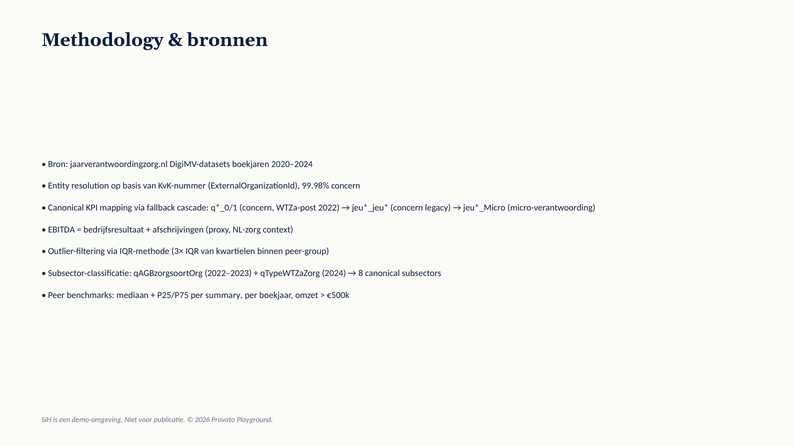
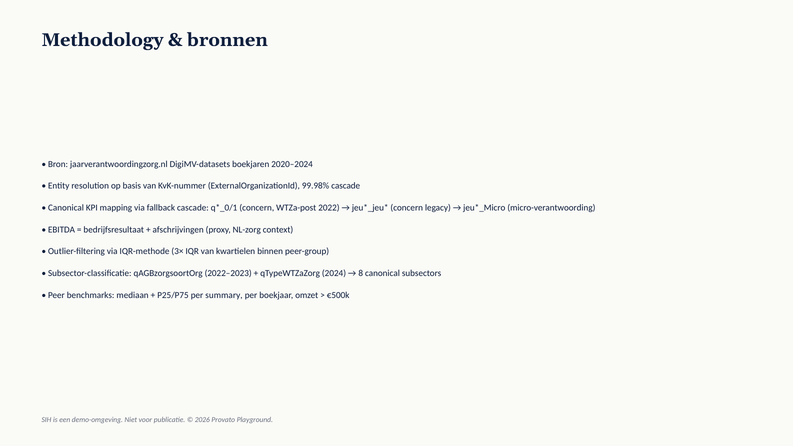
99.98% concern: concern -> cascade
